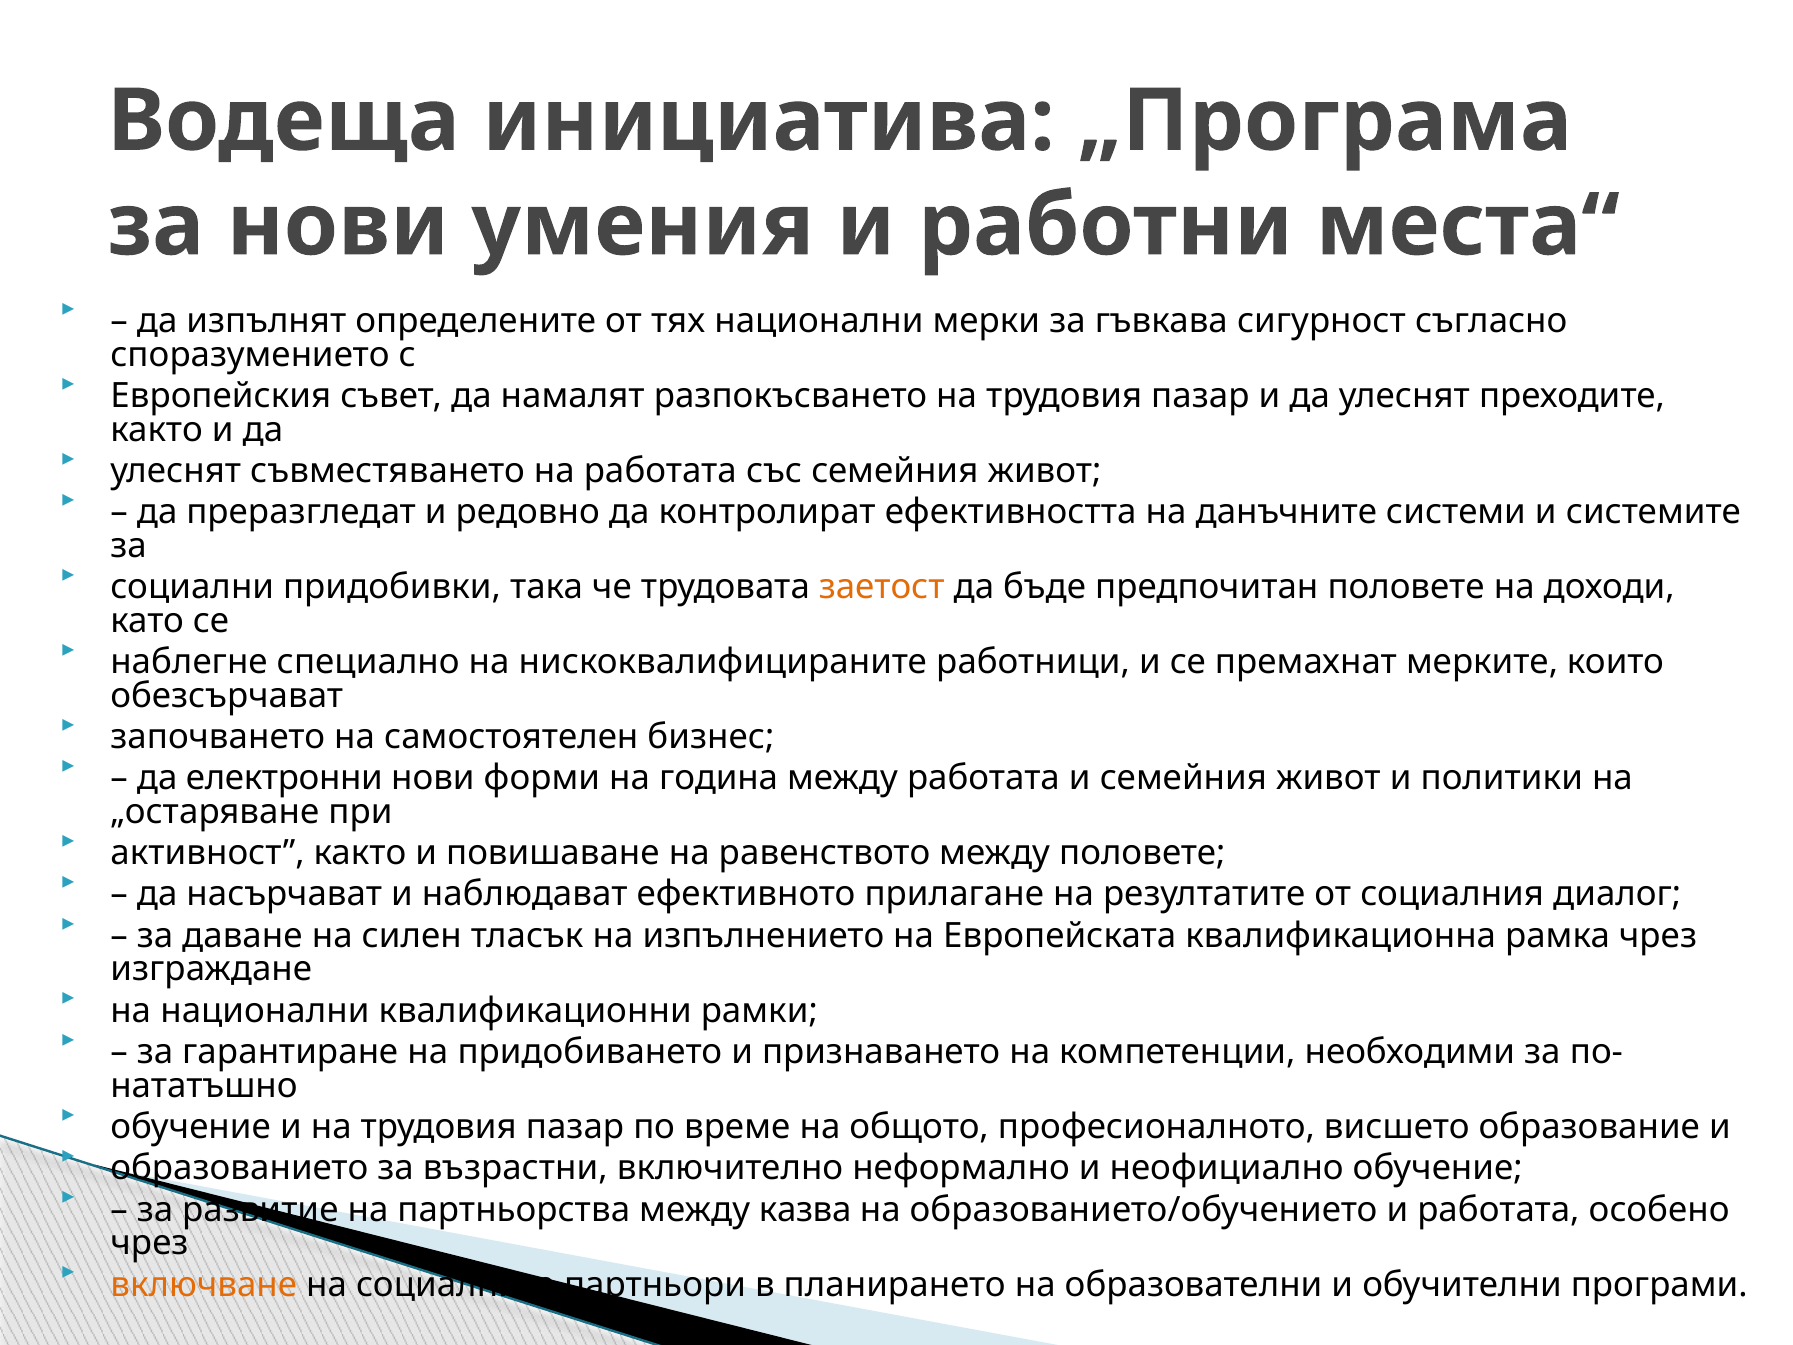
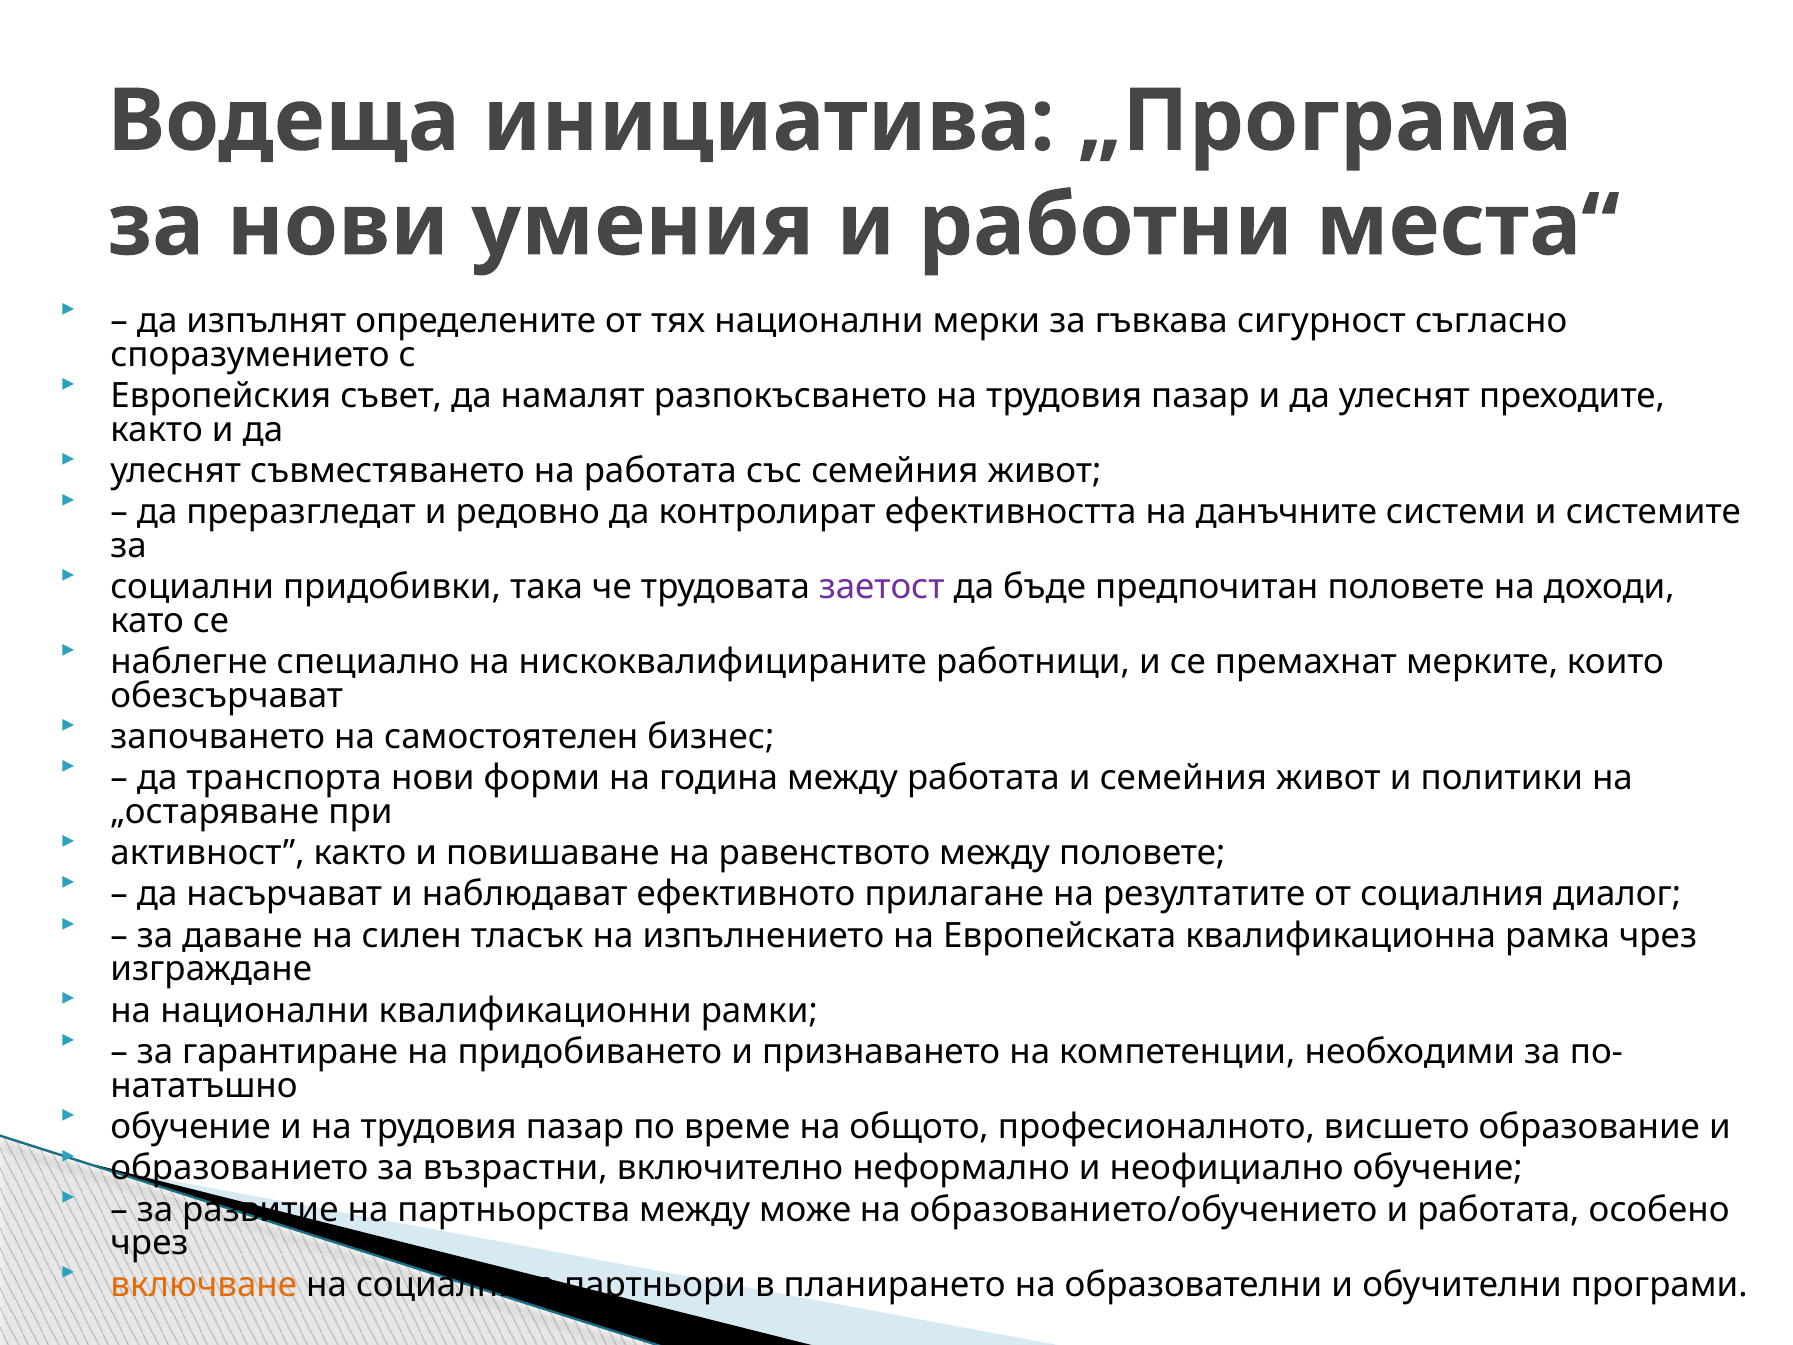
заетост colour: orange -> purple
електронни: електронни -> транспорта
казва: казва -> може
